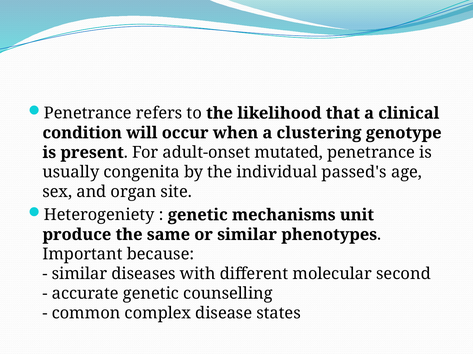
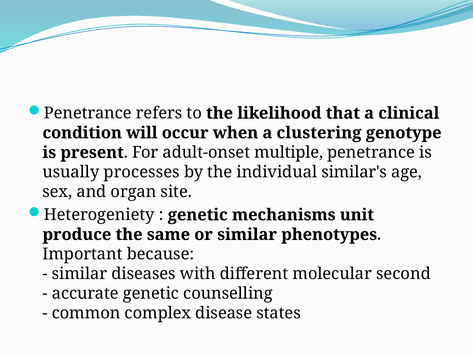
mutated: mutated -> multiple
congenita: congenita -> processes
passed's: passed's -> similar's
